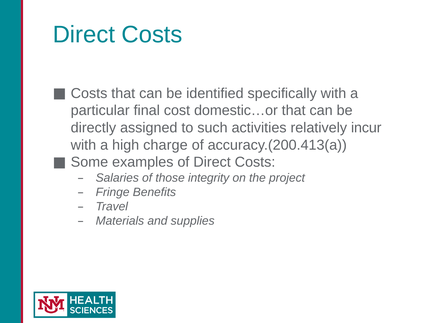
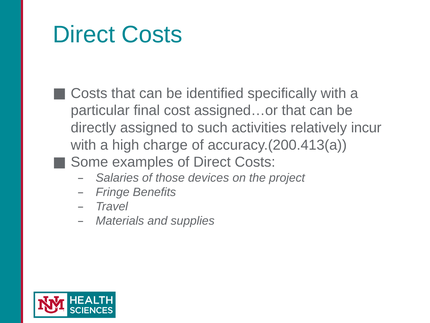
domestic…or: domestic…or -> assigned…or
integrity: integrity -> devices
